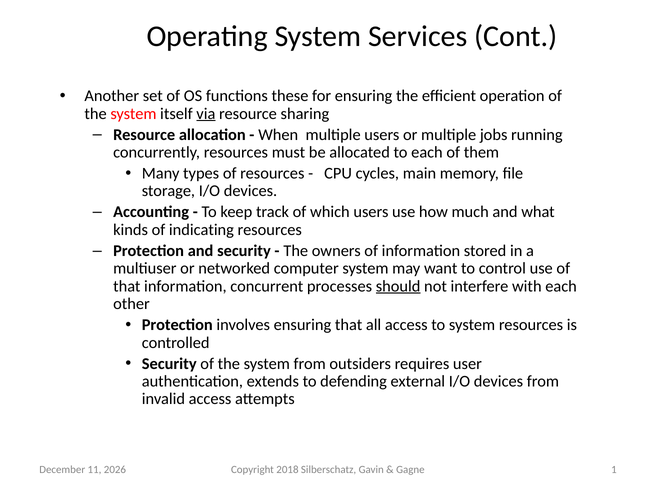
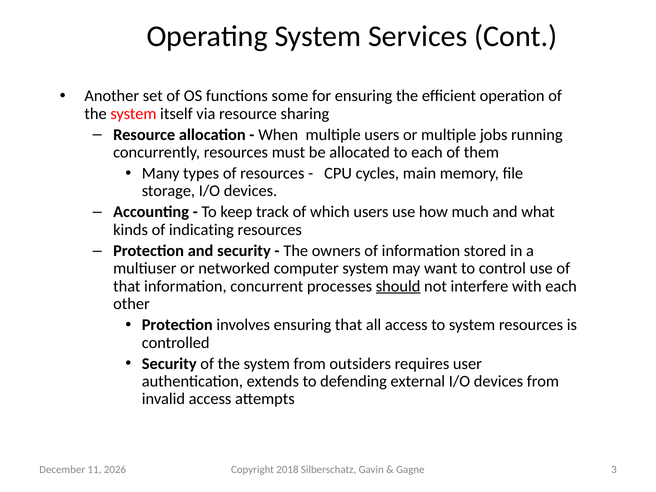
these: these -> some
via underline: present -> none
1: 1 -> 3
